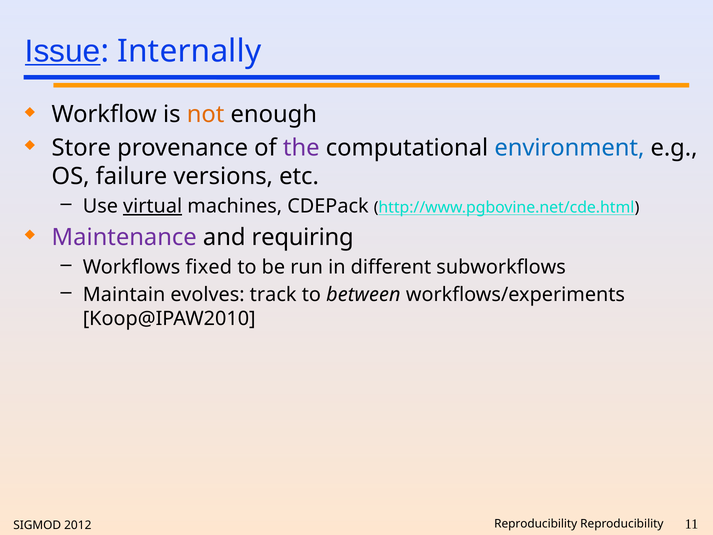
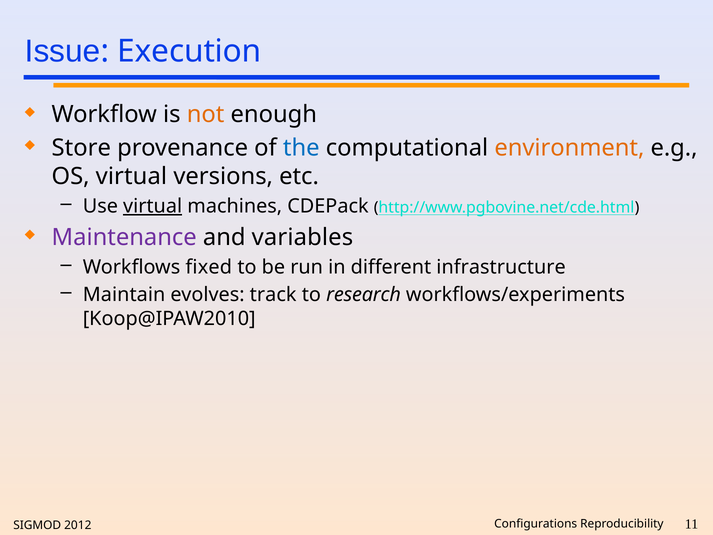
Issue underline: present -> none
Internally: Internally -> Execution
the colour: purple -> blue
environment colour: blue -> orange
OS failure: failure -> virtual
requiring: requiring -> variables
subworkflows: subworkflows -> infrastructure
between: between -> research
Reproducibility at (536, 524): Reproducibility -> Configurations
